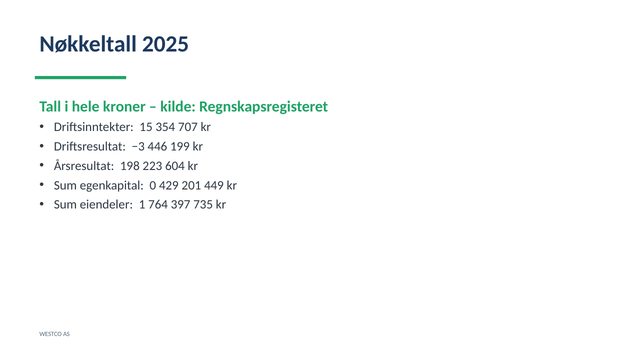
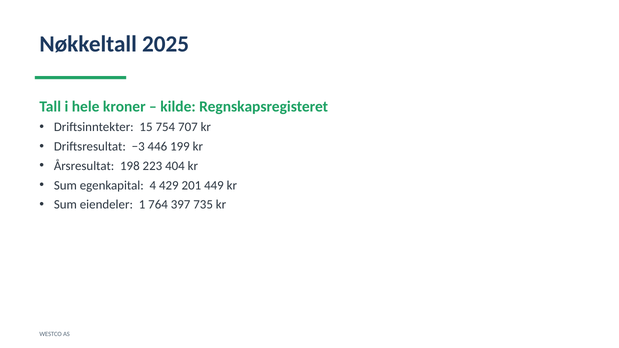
354: 354 -> 754
604: 604 -> 404
0: 0 -> 4
